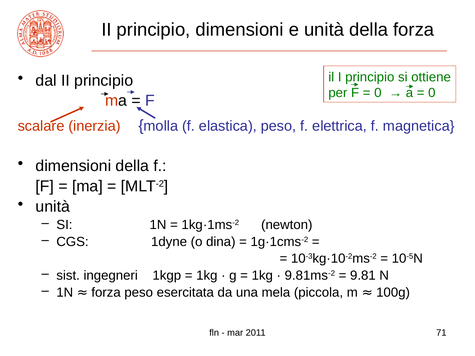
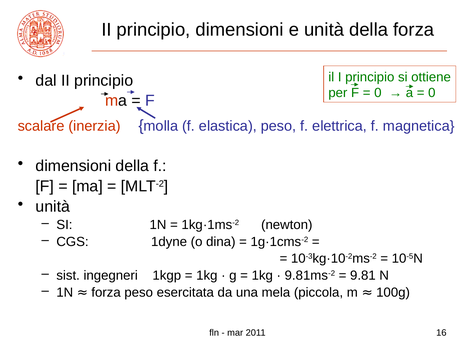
71: 71 -> 16
